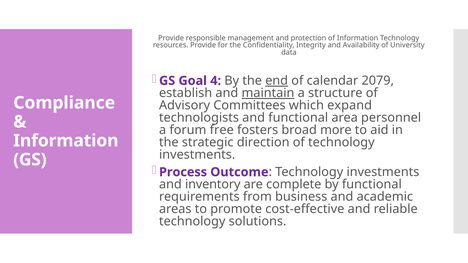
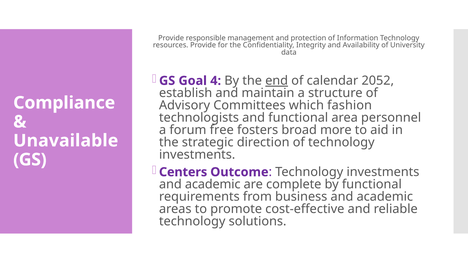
2079: 2079 -> 2052
maintain underline: present -> none
expand: expand -> fashion
Information at (66, 141): Information -> Unavailable
Process: Process -> Centers
inventory at (213, 185): inventory -> academic
